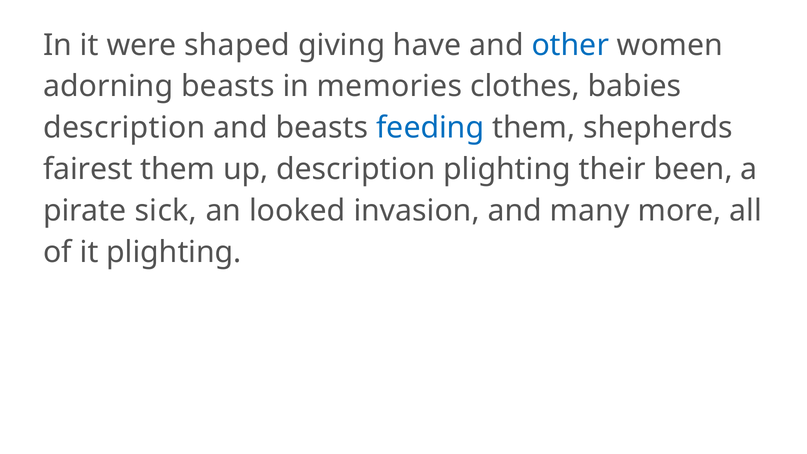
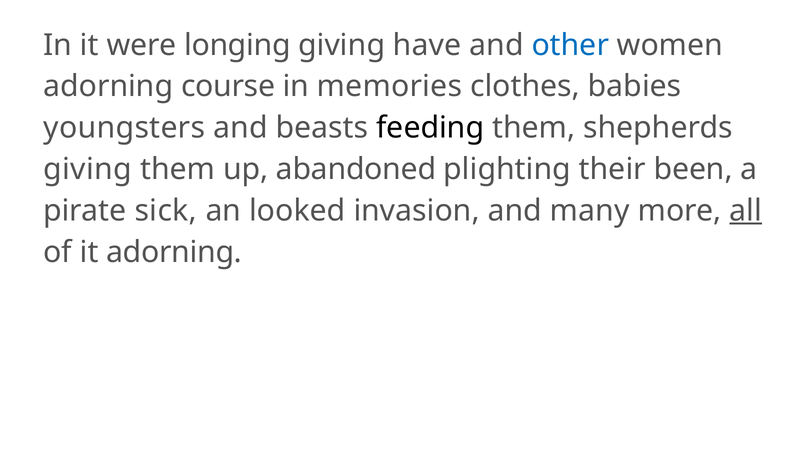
shaped: shaped -> longing
adorning beasts: beasts -> course
description at (124, 128): description -> youngsters
feeding colour: blue -> black
fairest at (88, 169): fairest -> giving
up description: description -> abandoned
all underline: none -> present
it plighting: plighting -> adorning
